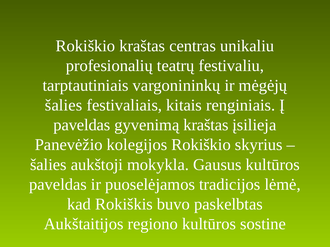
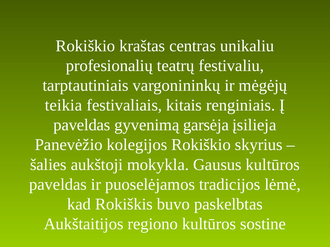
šalies at (64, 106): šalies -> teikia
gyvenimą kraštas: kraštas -> garsėja
